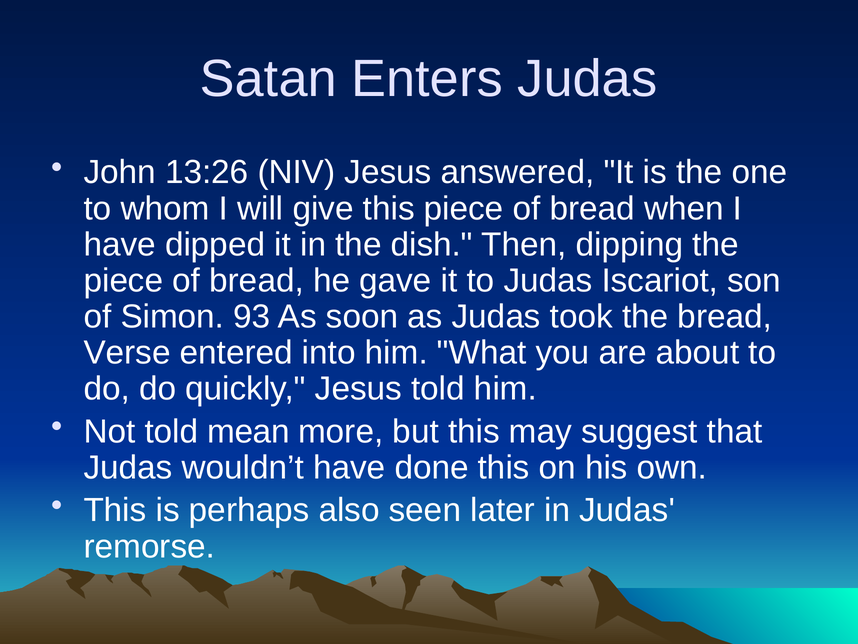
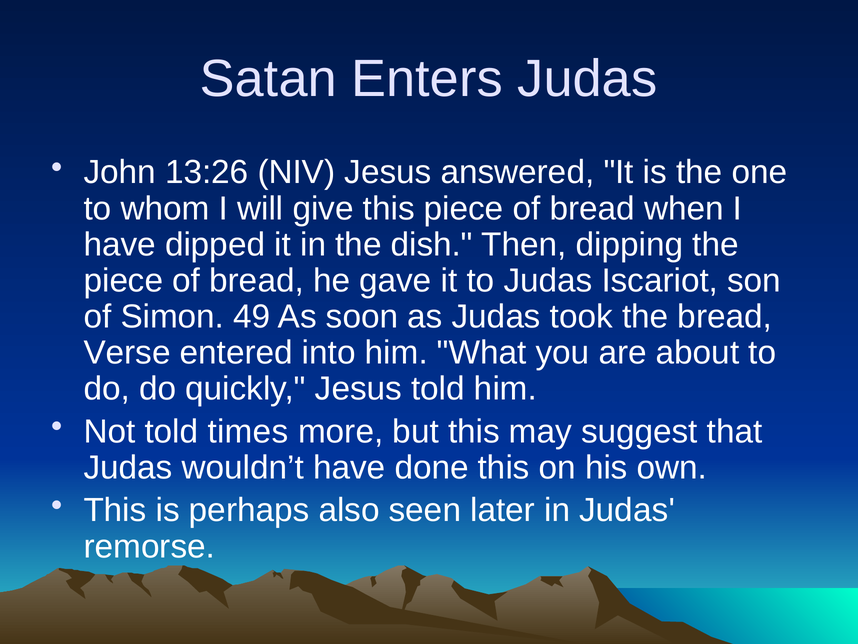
93: 93 -> 49
mean: mean -> times
